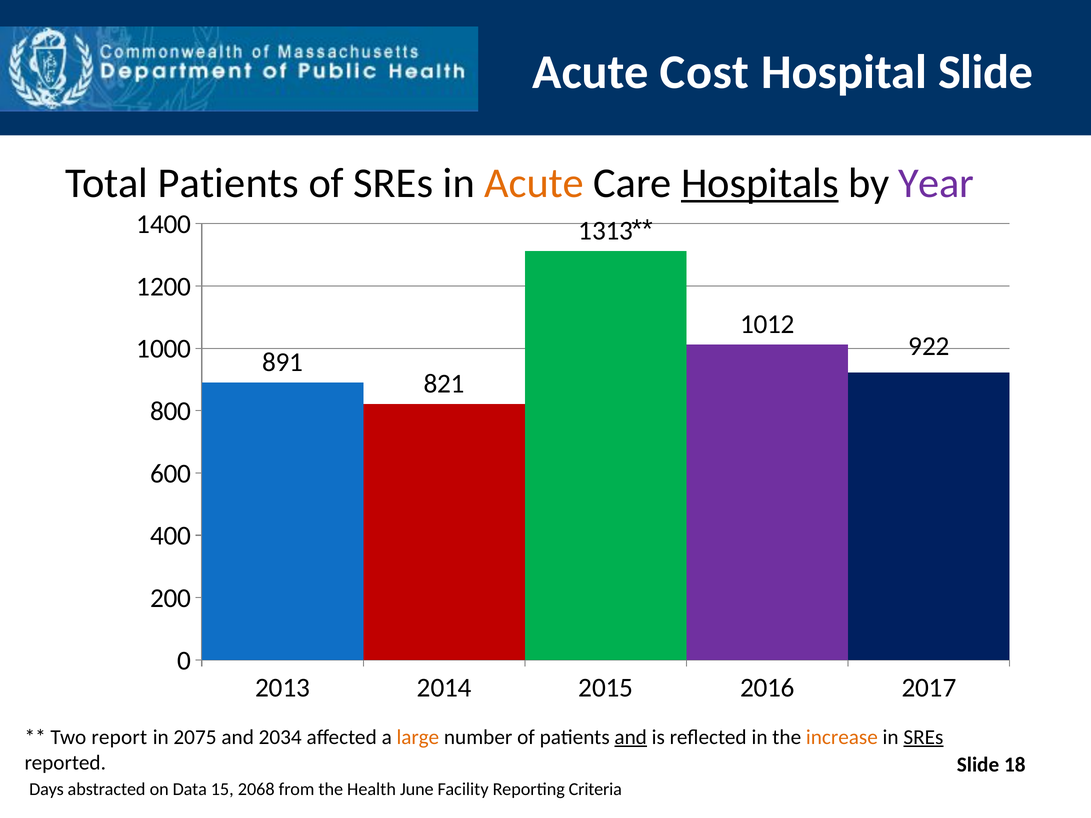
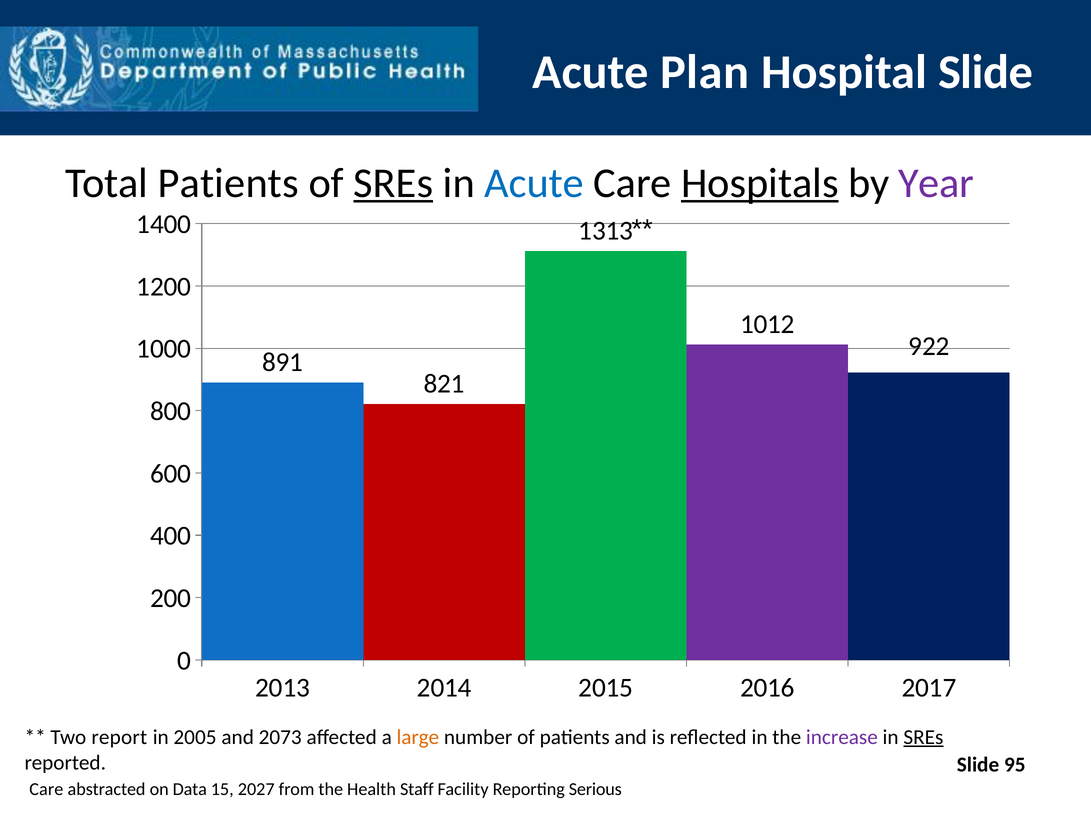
Cost: Cost -> Plan
SREs at (393, 183) underline: none -> present
Acute at (534, 183) colour: orange -> blue
2075: 2075 -> 2005
2034: 2034 -> 2073
and at (631, 737) underline: present -> none
increase colour: orange -> purple
18: 18 -> 95
Days at (46, 789): Days -> Care
2068: 2068 -> 2027
June: June -> Staff
Criteria: Criteria -> Serious
